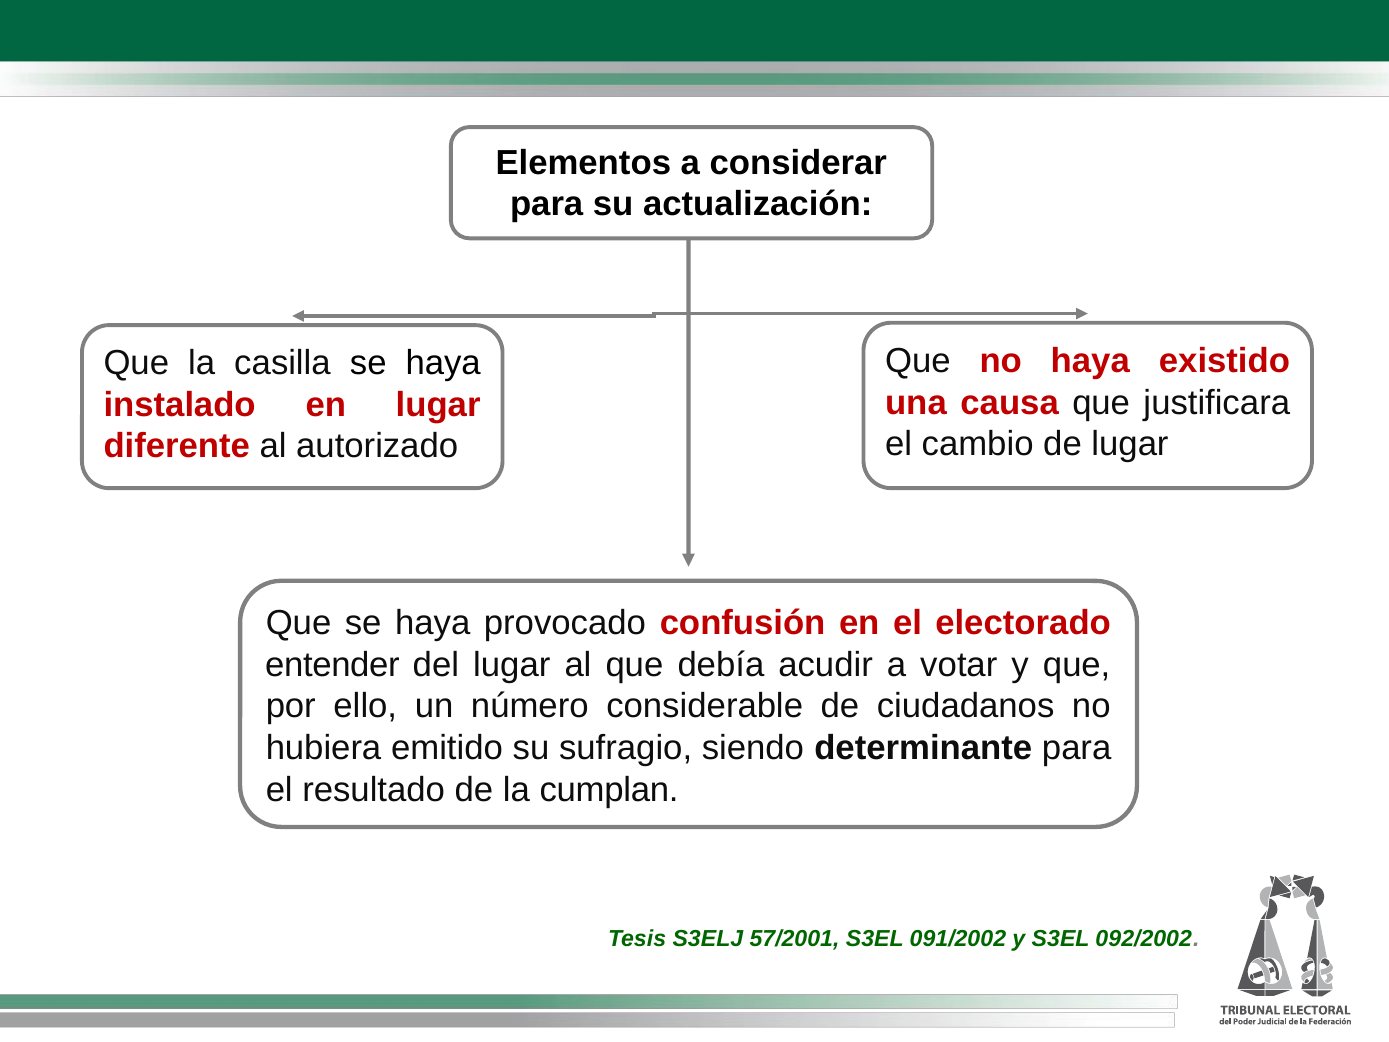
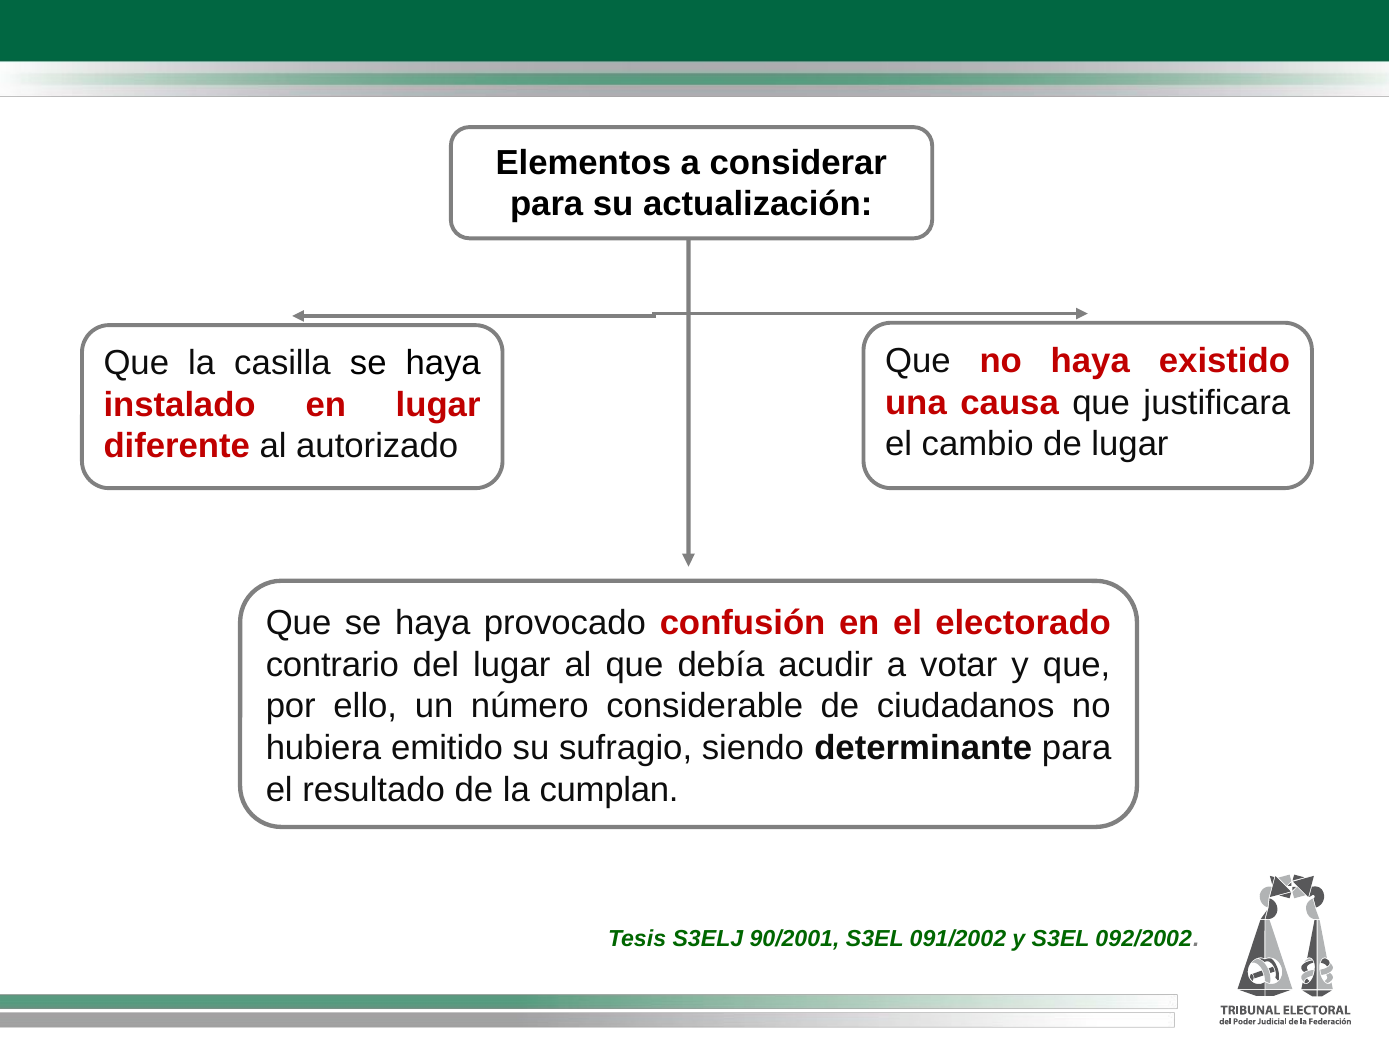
entender: entender -> contrario
57/2001: 57/2001 -> 90/2001
